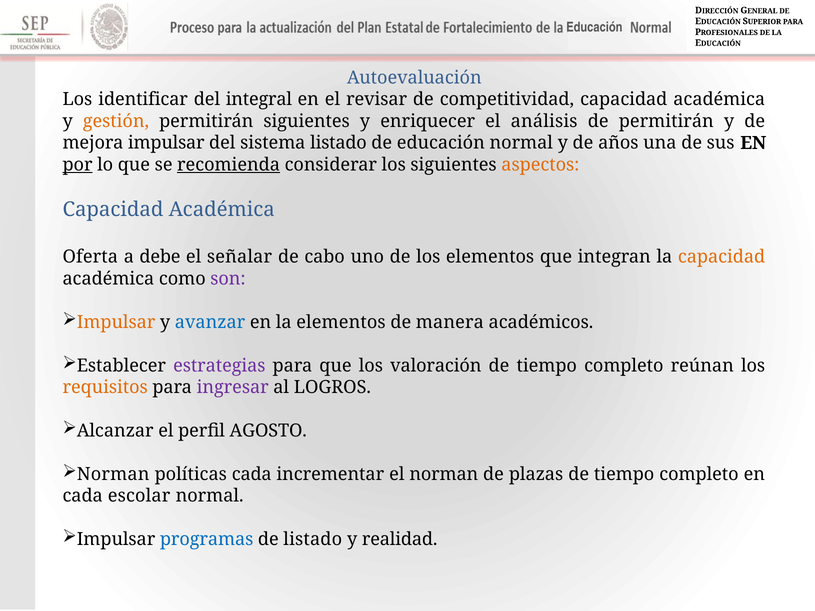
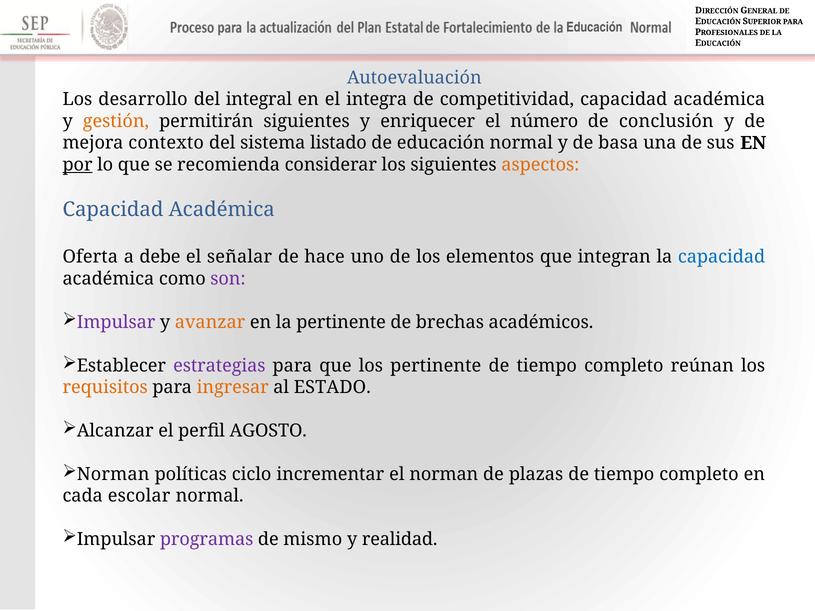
identificar: identificar -> desarrollo
revisar: revisar -> integra
análisis: análisis -> número
de permitirán: permitirán -> conclusión
mejora impulsar: impulsar -> contexto
años: años -> basa
recomienda underline: present -> none
cabo: cabo -> hace
capacidad at (722, 257) colour: orange -> blue
Impulsar at (116, 322) colour: orange -> purple
avanzar colour: blue -> orange
la elementos: elementos -> pertinente
manera: manera -> brechas
los valoración: valoración -> pertinente
ingresar colour: purple -> orange
LOGROS: LOGROS -> ESTADO
políticas cada: cada -> ciclo
programas colour: blue -> purple
de listado: listado -> mismo
